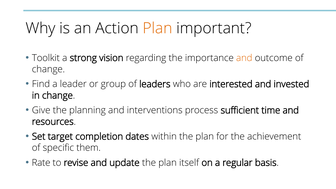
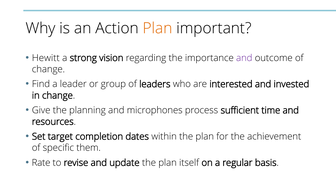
Toolkit: Toolkit -> Hewitt
and at (244, 58) colour: orange -> purple
interventions: interventions -> microphones
